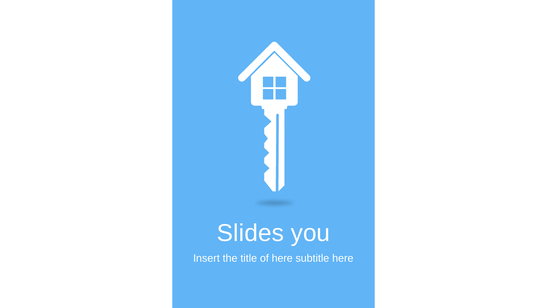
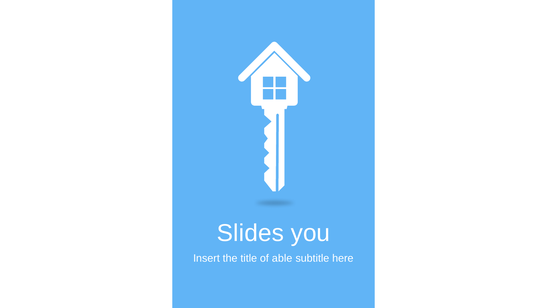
of here: here -> able
